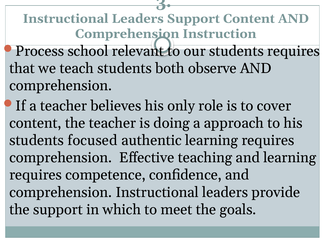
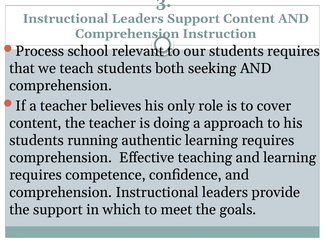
observe: observe -> seeking
focused: focused -> running
